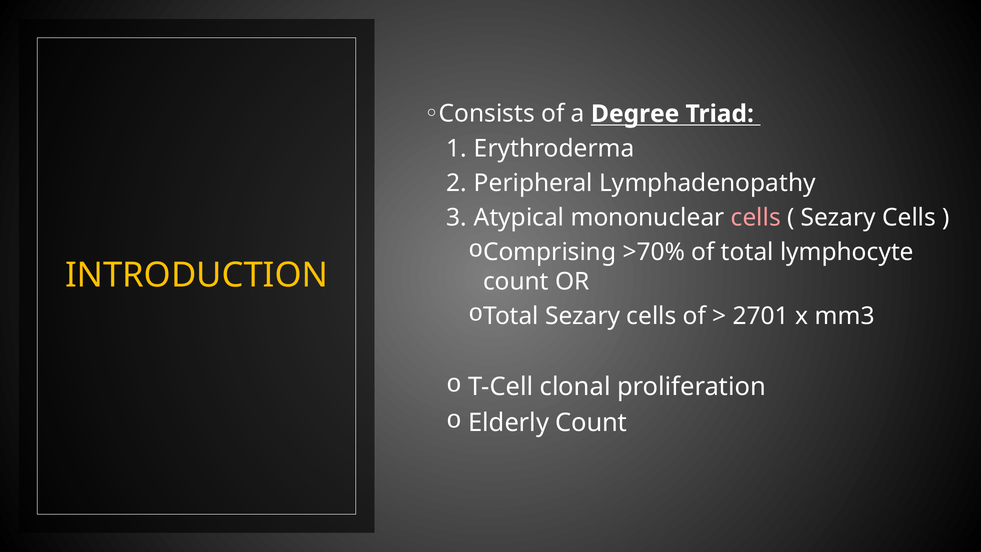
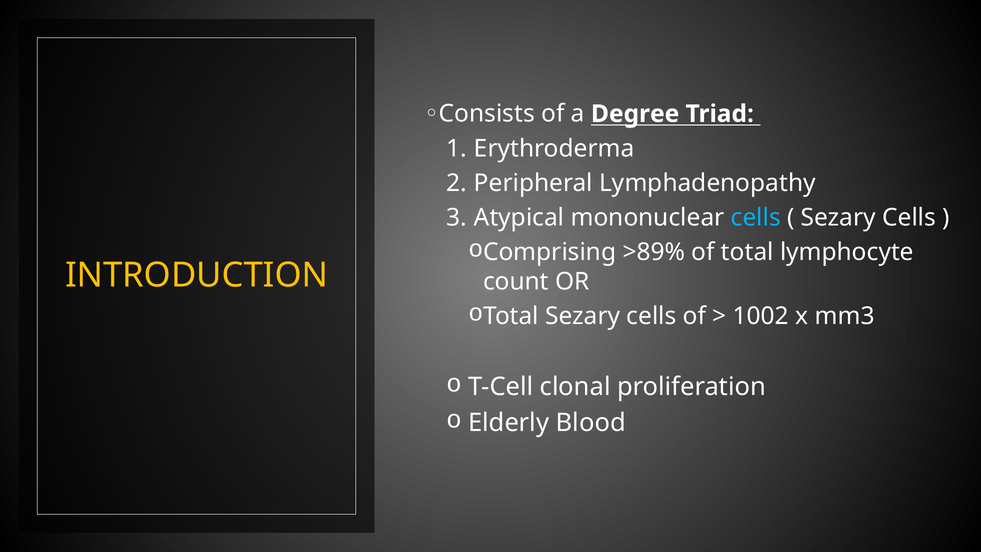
cells at (756, 217) colour: pink -> light blue
>70%: >70% -> >89%
2701: 2701 -> 1002
Elderly Count: Count -> Blood
